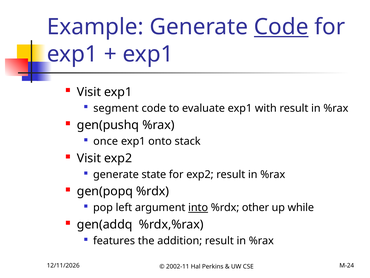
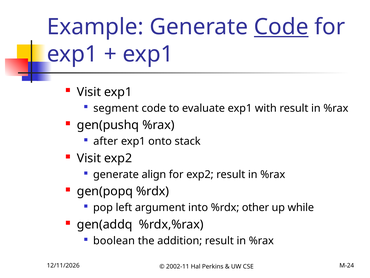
once: once -> after
state: state -> align
into underline: present -> none
features: features -> boolean
